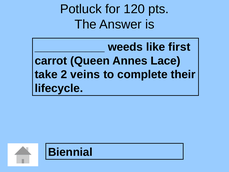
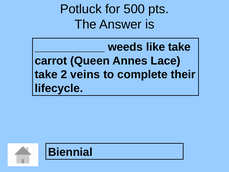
120: 120 -> 500
like first: first -> take
